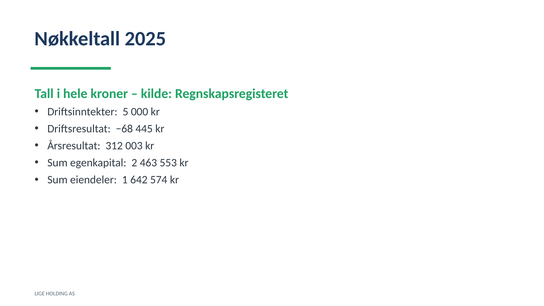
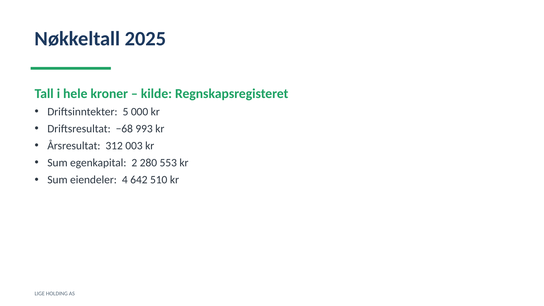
445: 445 -> 993
463: 463 -> 280
1: 1 -> 4
574: 574 -> 510
